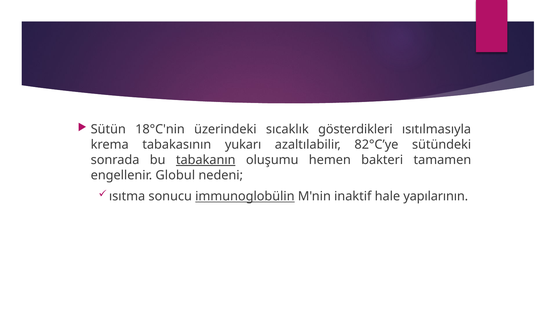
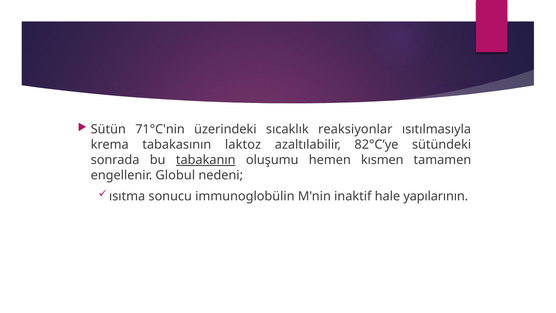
18°C'nin: 18°C'nin -> 71°C'nin
gösterdikleri: gösterdikleri -> reaksiyonlar
yukarı: yukarı -> laktoz
bakteri: bakteri -> kısmen
immunoglobülin underline: present -> none
